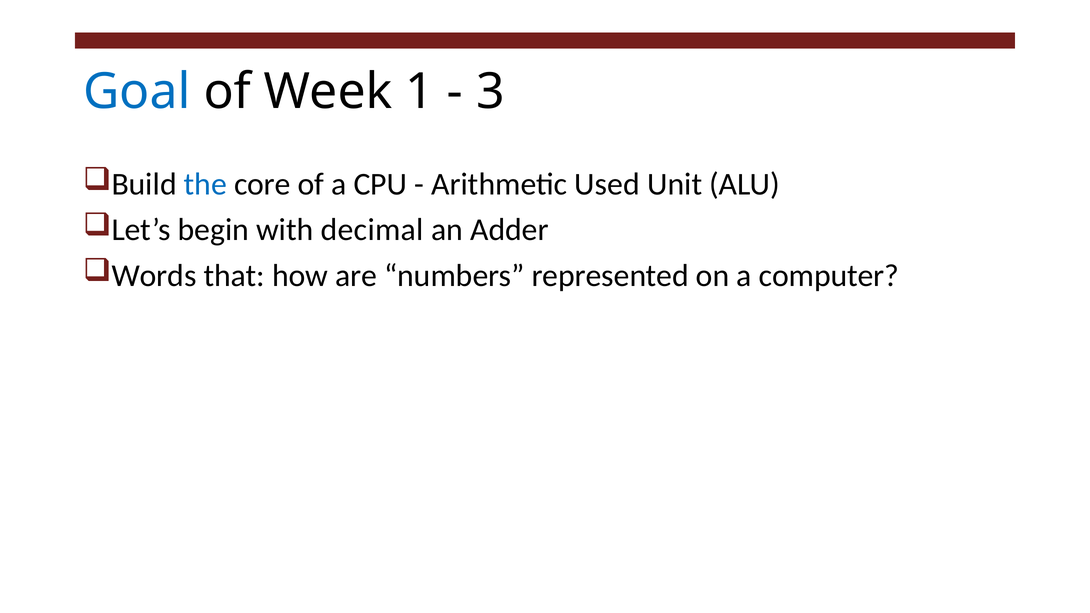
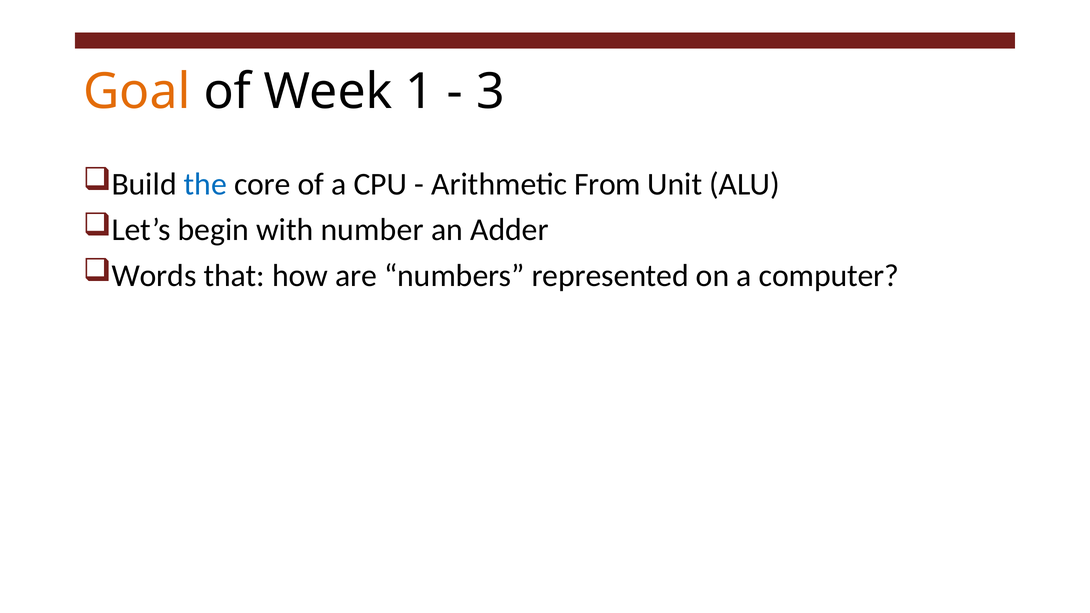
Goal colour: blue -> orange
Used: Used -> From
decimal: decimal -> number
